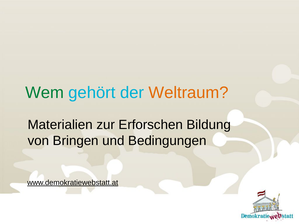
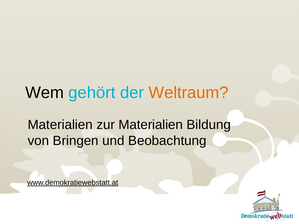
Wem colour: green -> black
zur Erforschen: Erforschen -> Materialien
Bedingungen: Bedingungen -> Beobachtung
